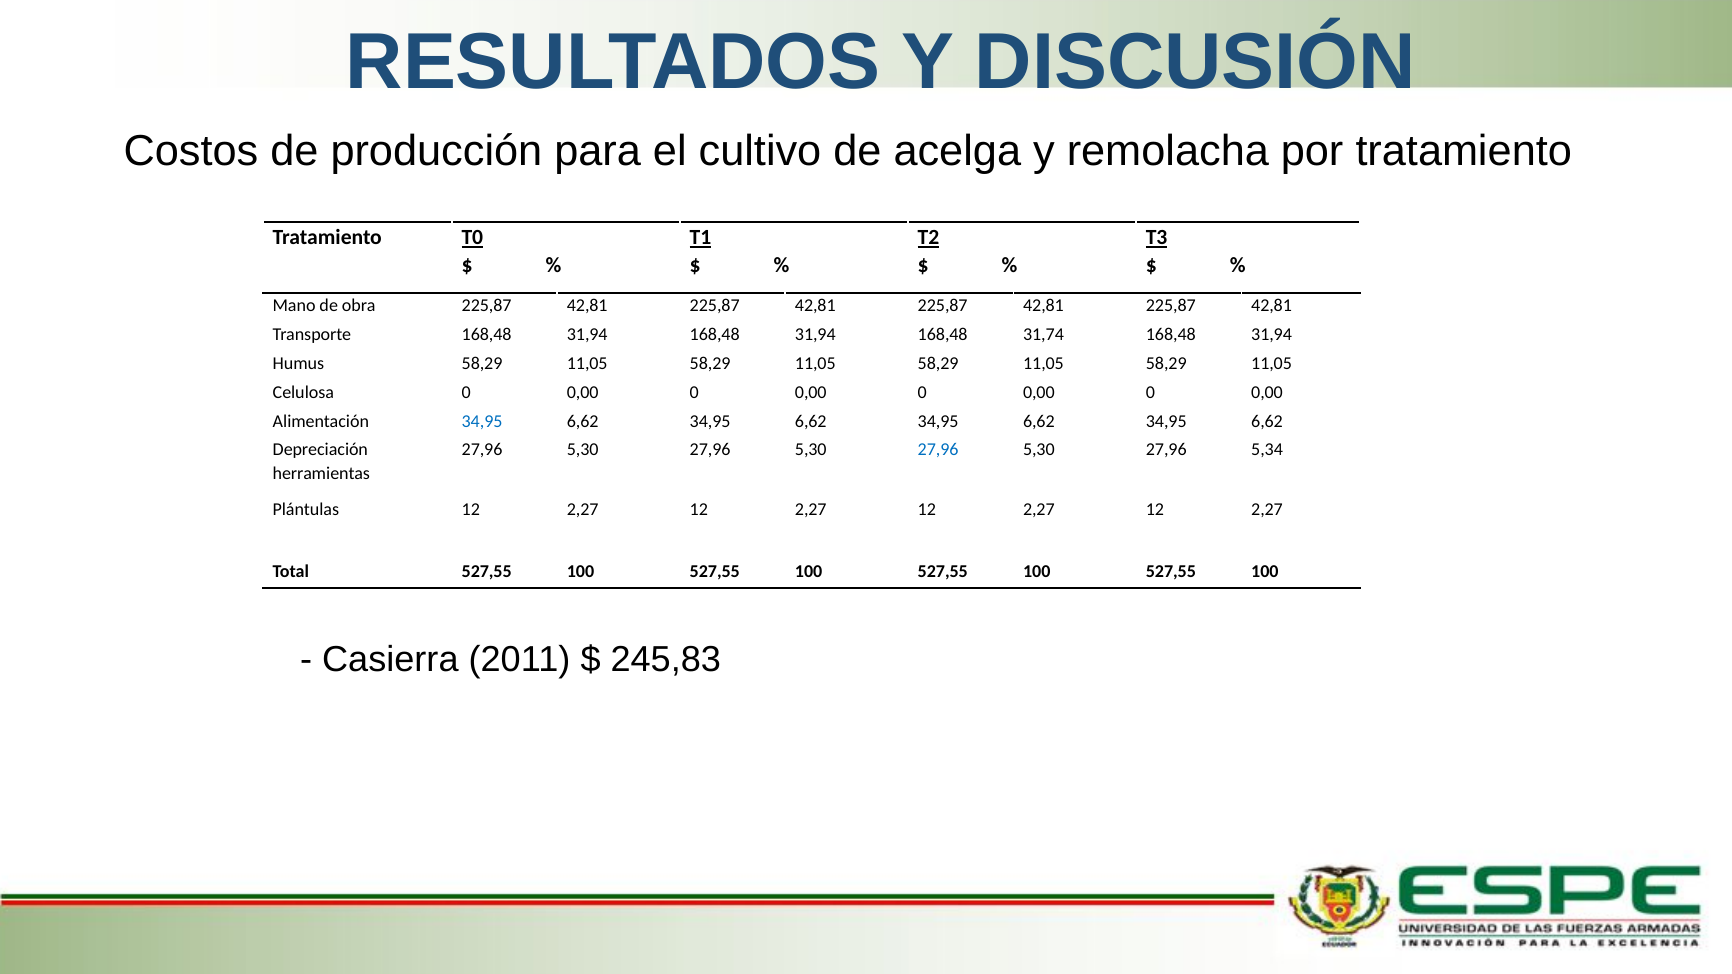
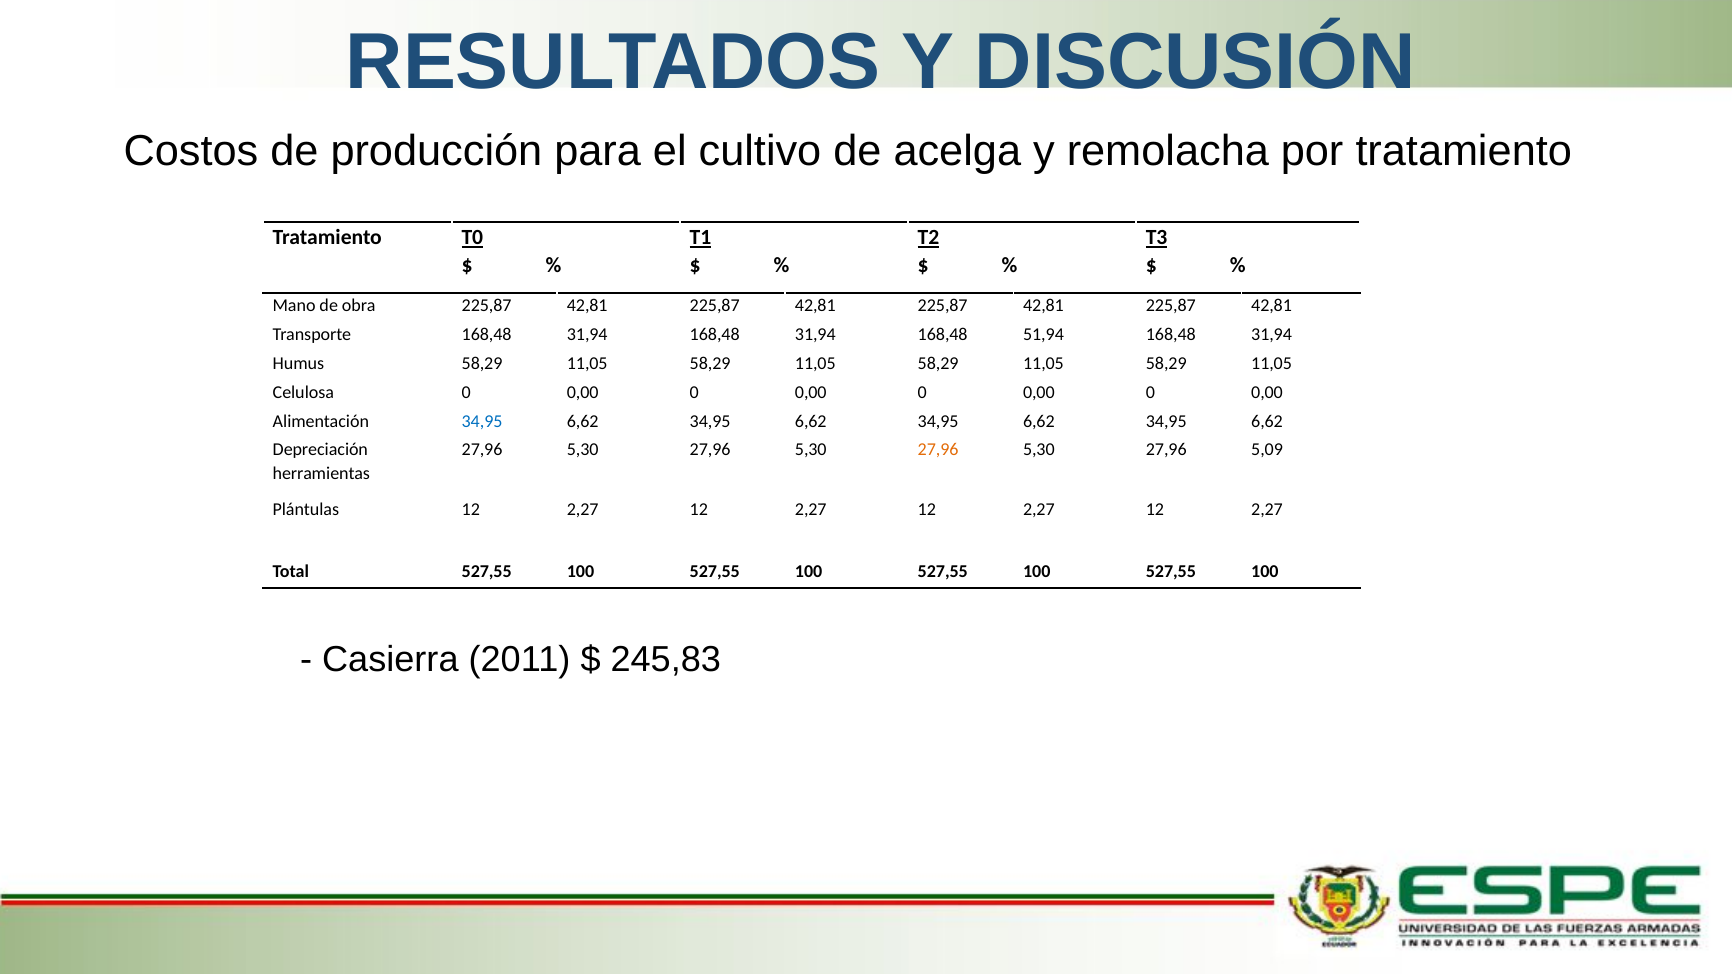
31,74: 31,74 -> 51,94
27,96 at (938, 450) colour: blue -> orange
5,34: 5,34 -> 5,09
